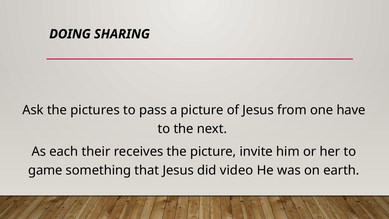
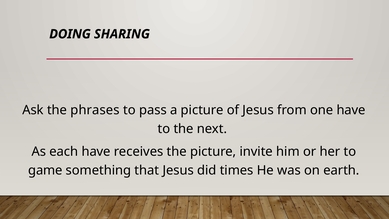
pictures: pictures -> phrases
each their: their -> have
video: video -> times
